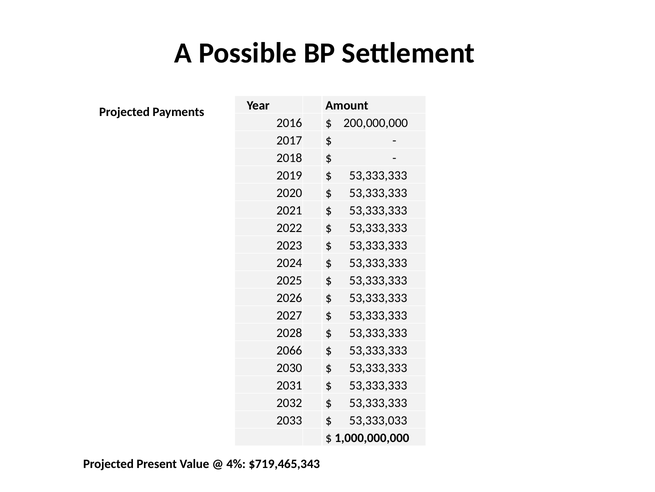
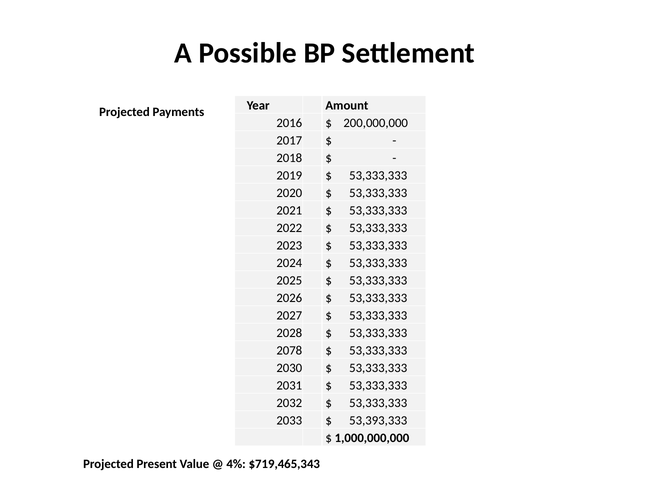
2066: 2066 -> 2078
53,333,033: 53,333,033 -> 53,393,333
